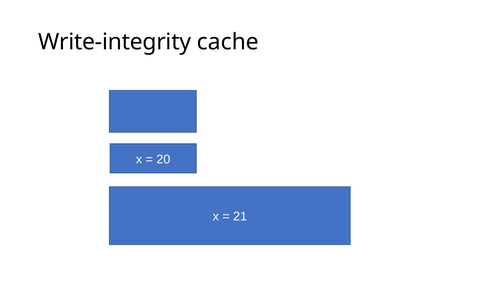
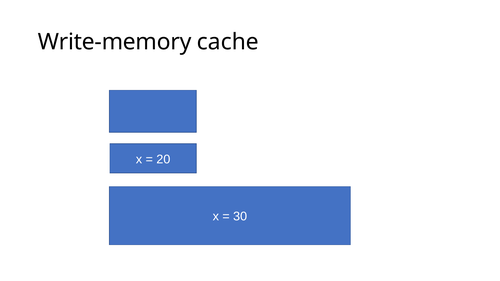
Write-integrity: Write-integrity -> Write-memory
21: 21 -> 30
